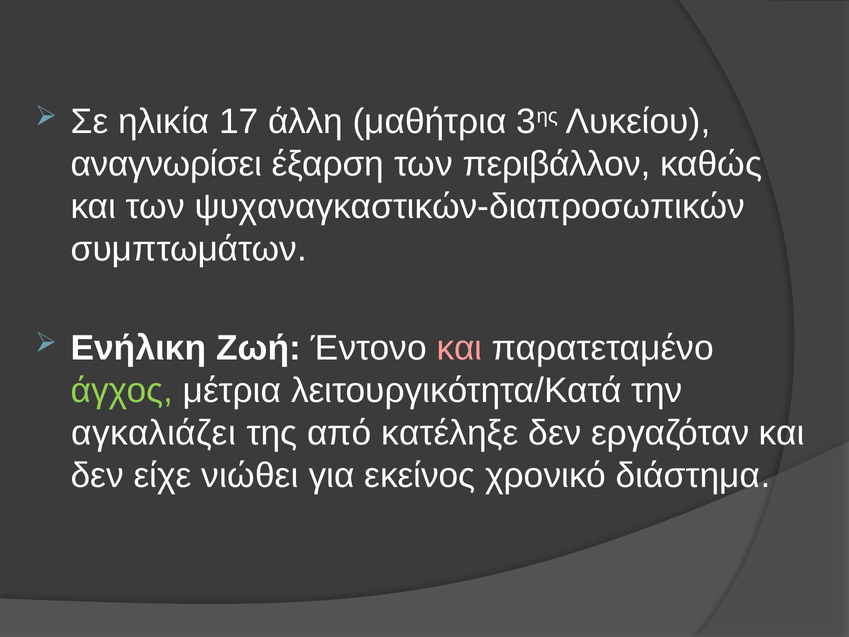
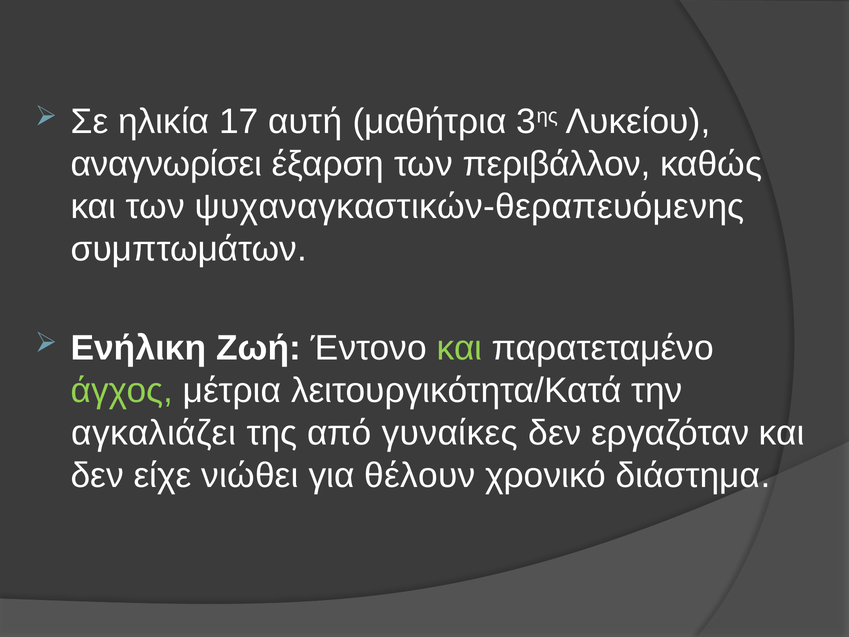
άλλη: άλλη -> αυτή
ψυχαναγκαστικών-διαπροσωπικών: ψυχαναγκαστικών-διαπροσωπικών -> ψυχαναγκαστικών-θεραπευόμενης
και at (459, 348) colour: pink -> light green
κατέληξε: κατέληξε -> γυναίκες
εκείνος: εκείνος -> θέλουν
